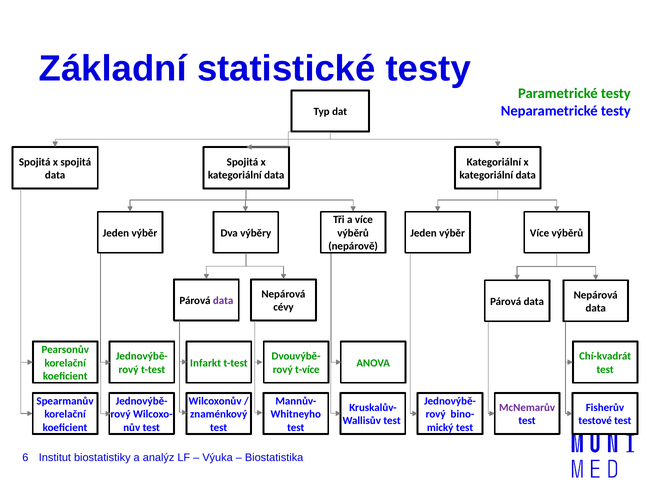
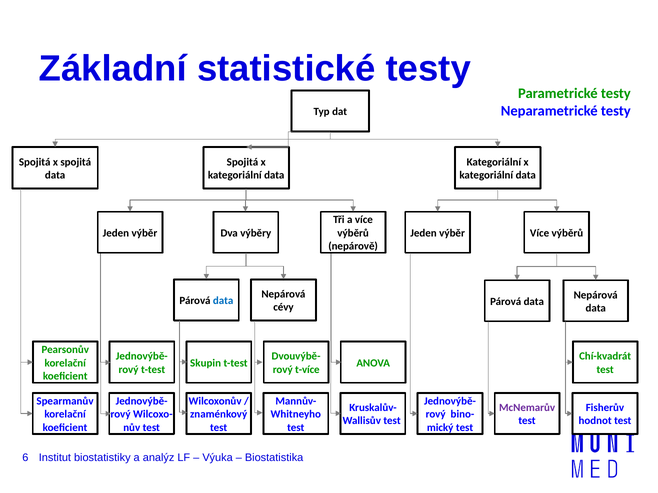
data at (223, 301) colour: purple -> blue
Infarkt: Infarkt -> Skupin
testové: testové -> hodnot
